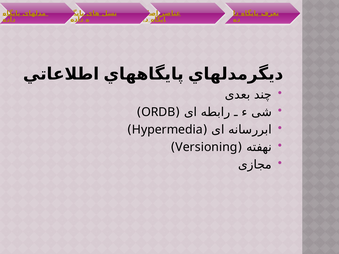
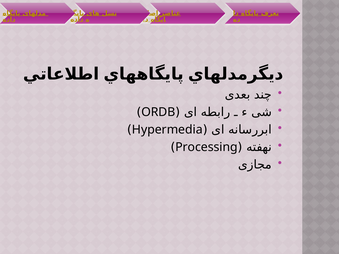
Versioning: Versioning -> Processing
